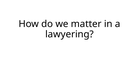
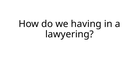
matter: matter -> having
